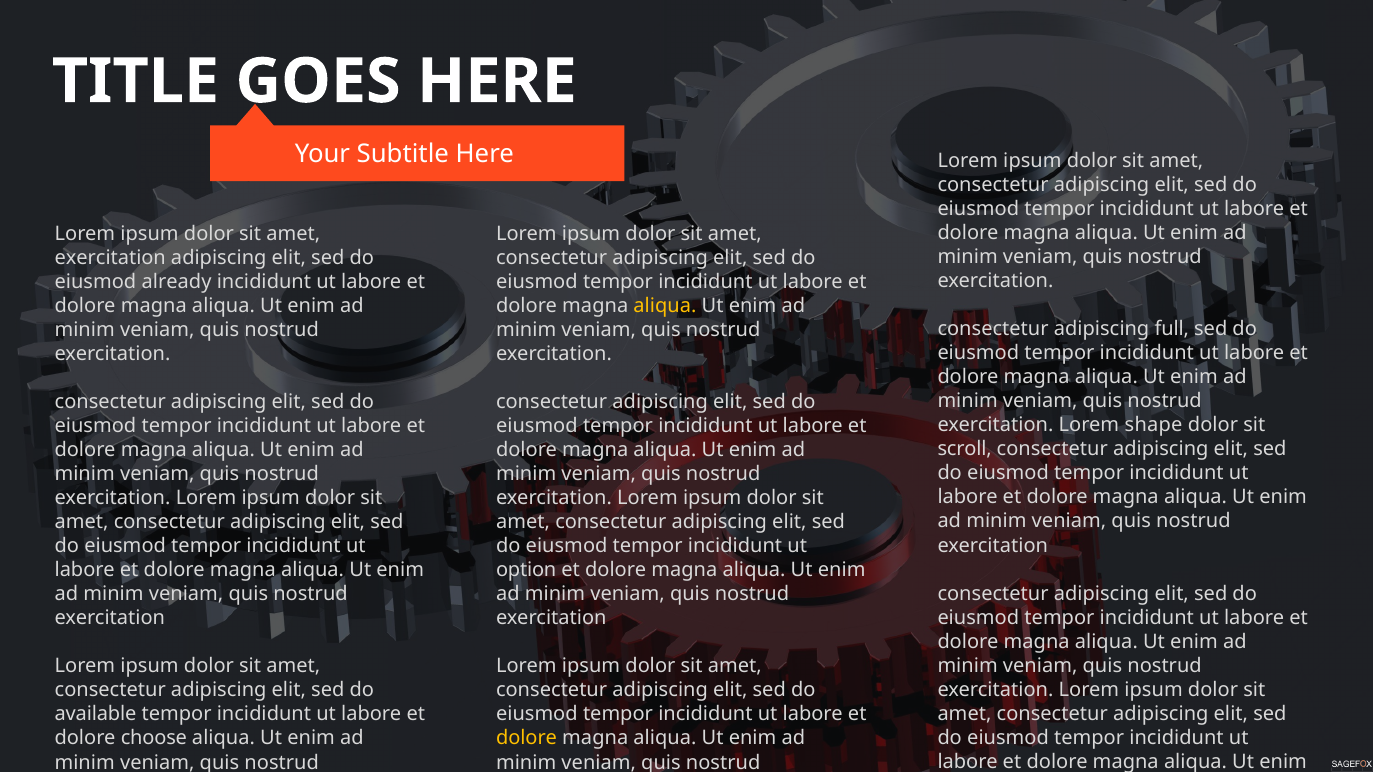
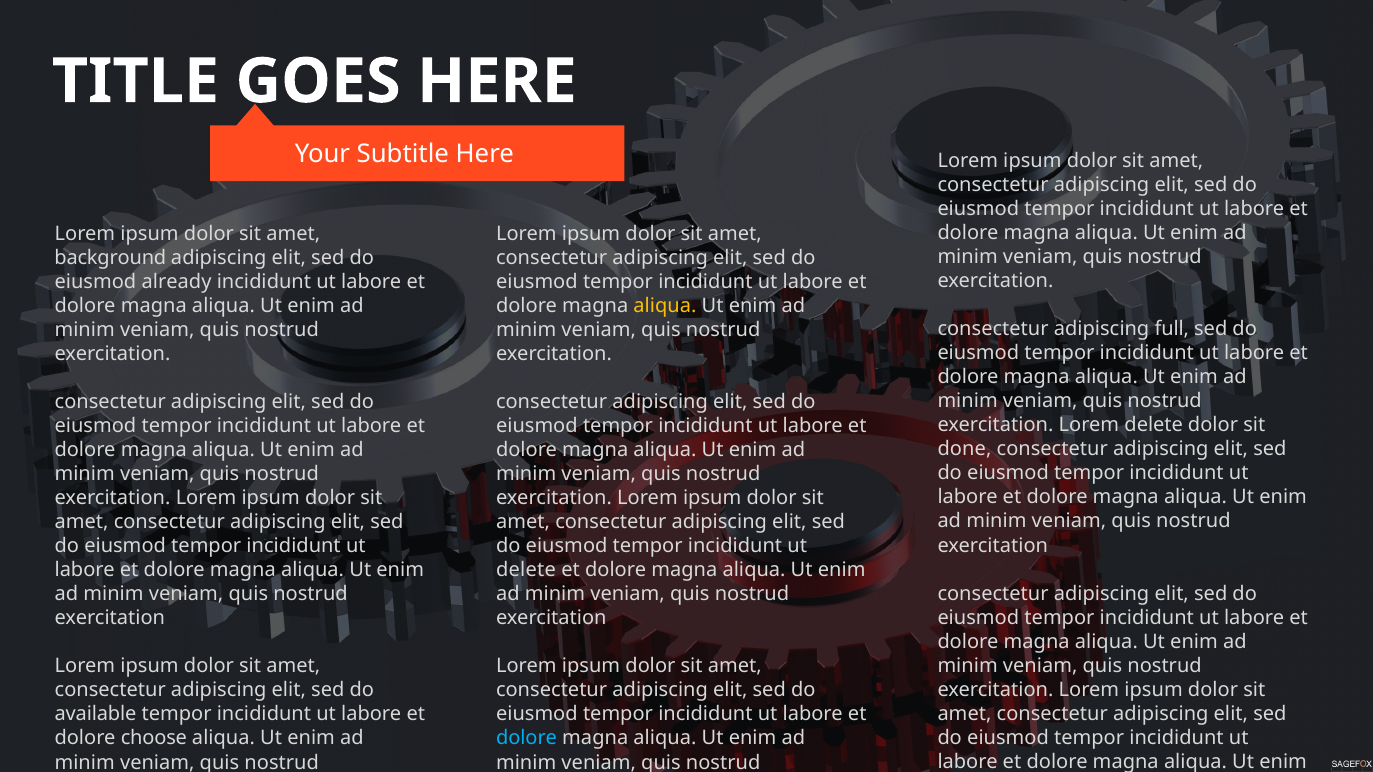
exercitation at (110, 258): exercitation -> background
Lorem shape: shape -> delete
scroll: scroll -> done
option at (526, 570): option -> delete
dolore at (527, 739) colour: yellow -> light blue
